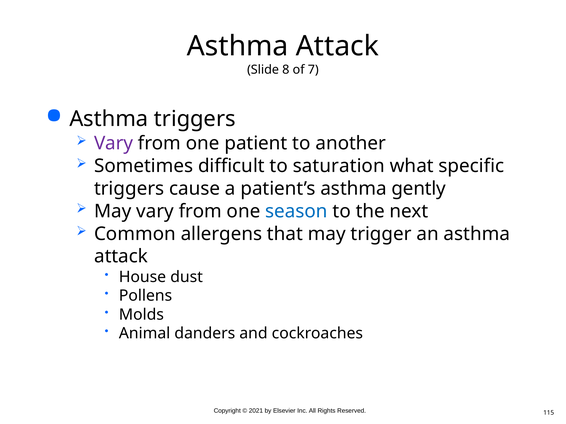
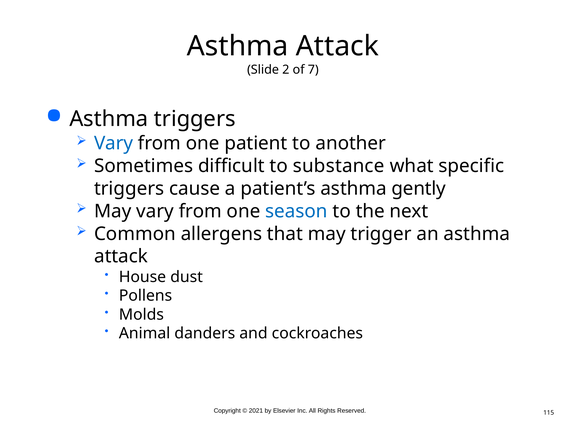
8: 8 -> 2
Vary at (114, 144) colour: purple -> blue
saturation: saturation -> substance
